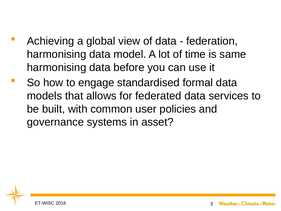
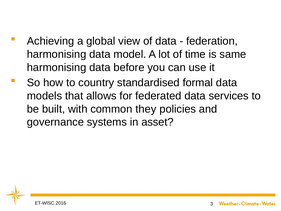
engage: engage -> country
user: user -> they
